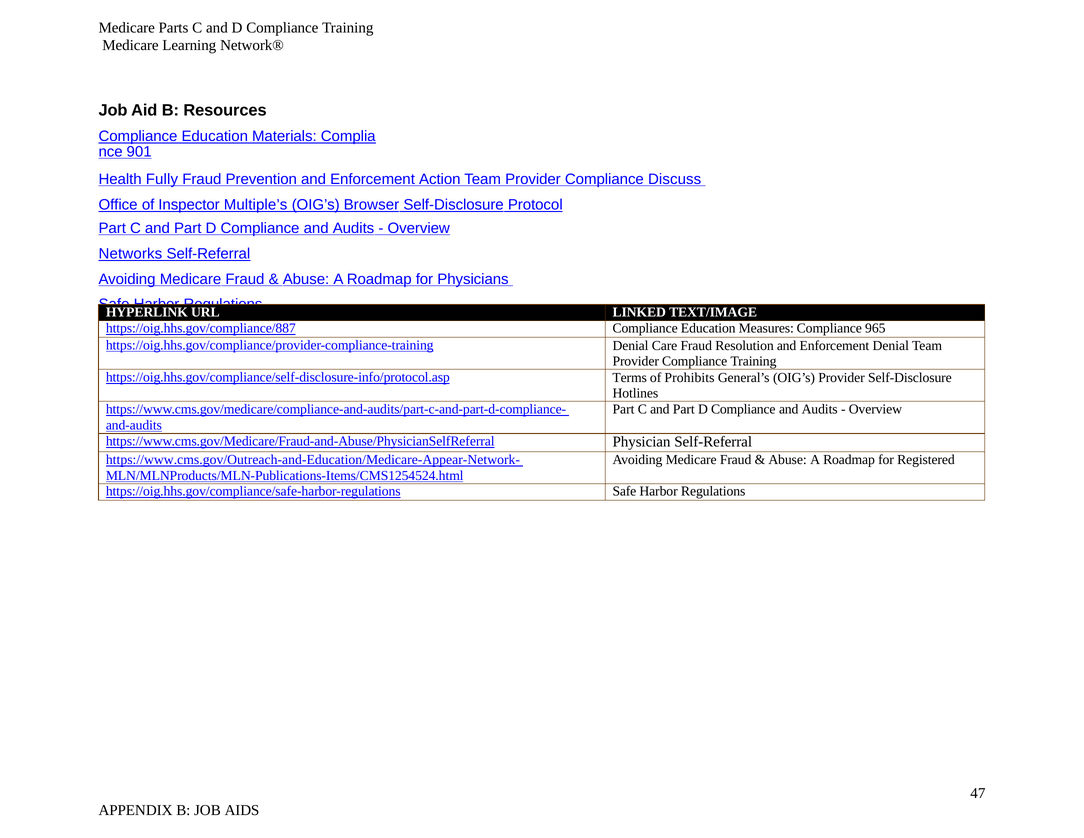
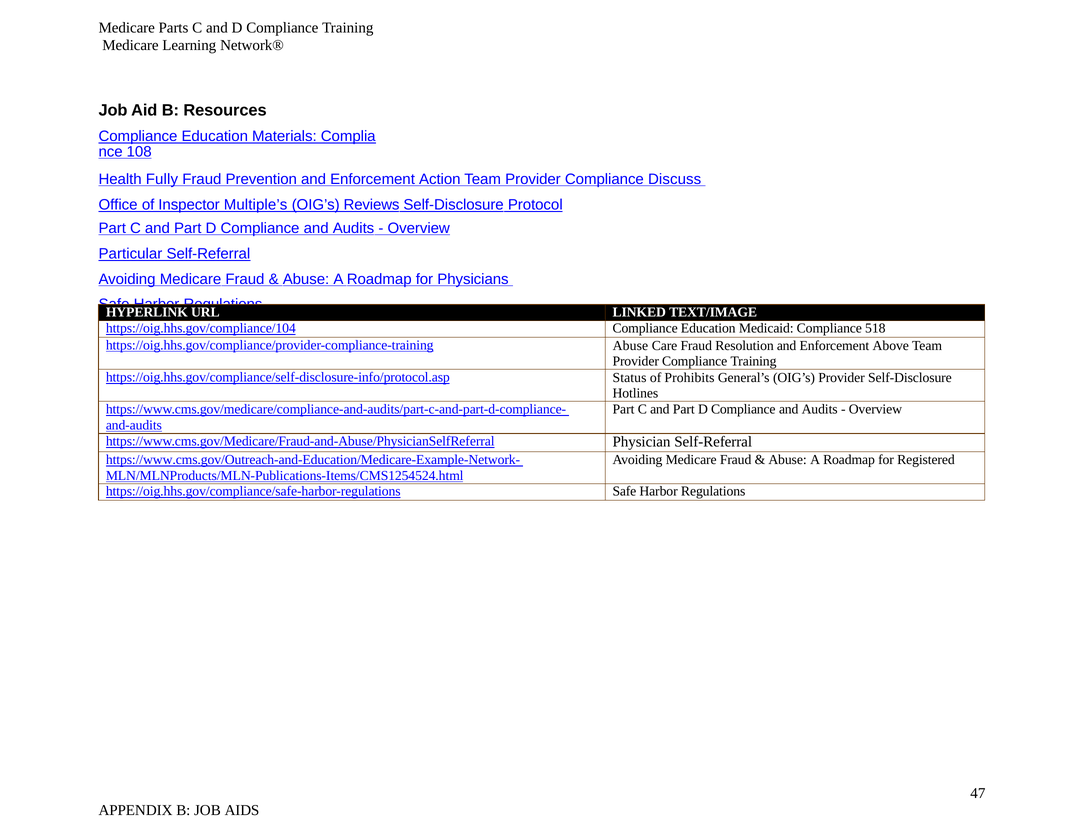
901: 901 -> 108
Browser: Browser -> Reviews
Networks: Networks -> Particular
https://oig.hhs.gov/compliance/887: https://oig.hhs.gov/compliance/887 -> https://oig.hhs.gov/compliance/104
Measures: Measures -> Medicaid
965: 965 -> 518
https://oig.hhs.gov/compliance/provider-compliance-training Denial: Denial -> Abuse
Enforcement Denial: Denial -> Above
Terms: Terms -> Status
https://www.cms.gov/Outreach-and-Education/Medicare-Appear-Network-: https://www.cms.gov/Outreach-and-Education/Medicare-Appear-Network- -> https://www.cms.gov/Outreach-and-Education/Medicare-Example-Network-
